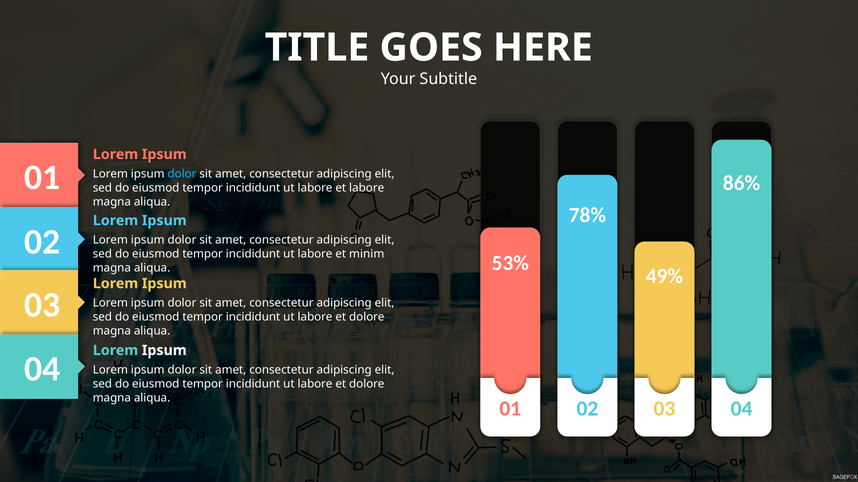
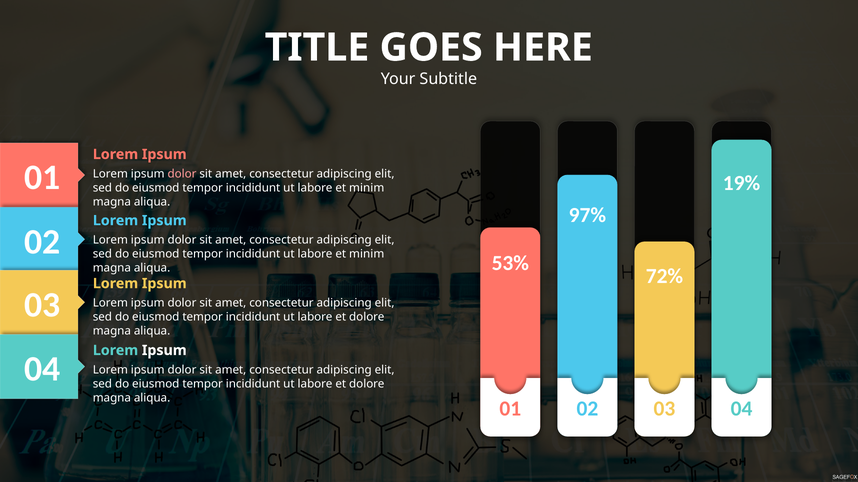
dolor at (182, 174) colour: light blue -> pink
86%: 86% -> 19%
labore at (367, 188): labore -> minim
78%: 78% -> 97%
49%: 49% -> 72%
